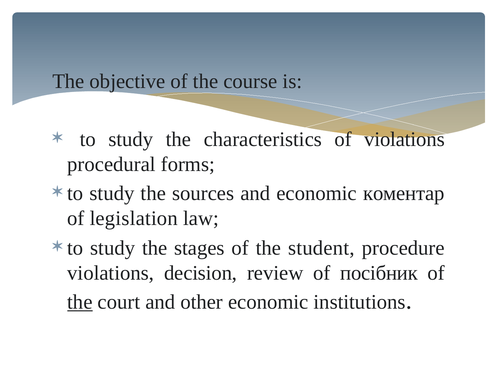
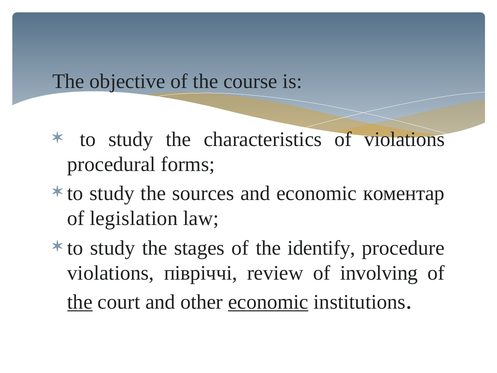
student: student -> identify
decision: decision -> півріччі
посібник: посібник -> involving
economic at (268, 302) underline: none -> present
